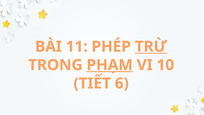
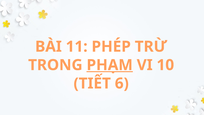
TRỪ underline: present -> none
